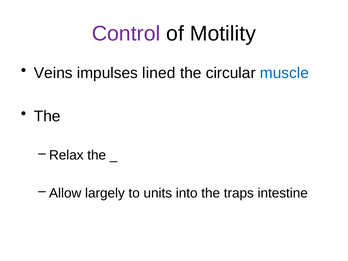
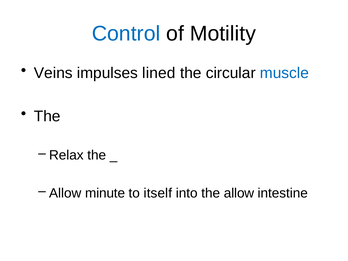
Control colour: purple -> blue
largely: largely -> minute
units: units -> itself
the traps: traps -> allow
